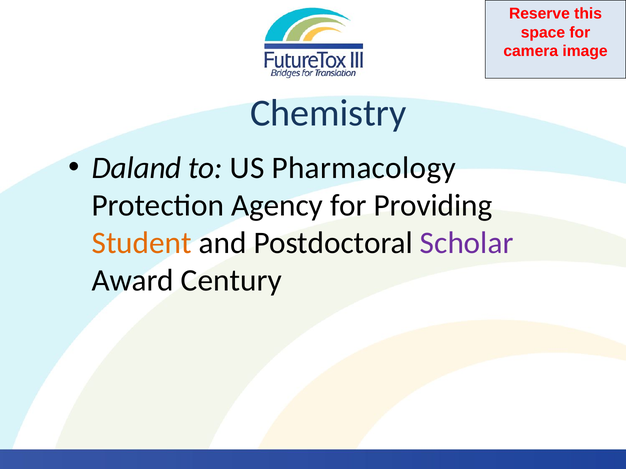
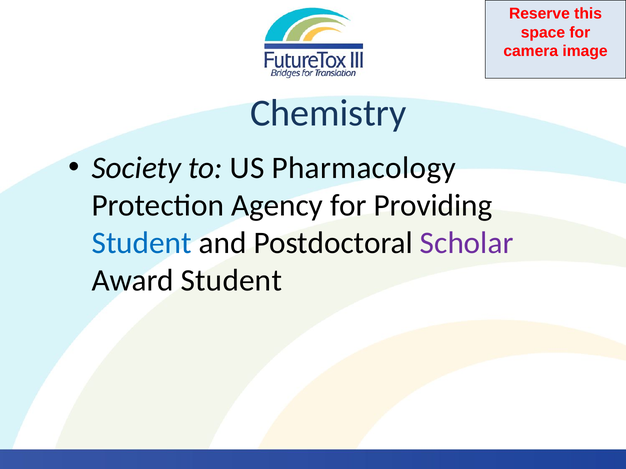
Daland: Daland -> Society
Student at (142, 243) colour: orange -> blue
Award Century: Century -> Student
